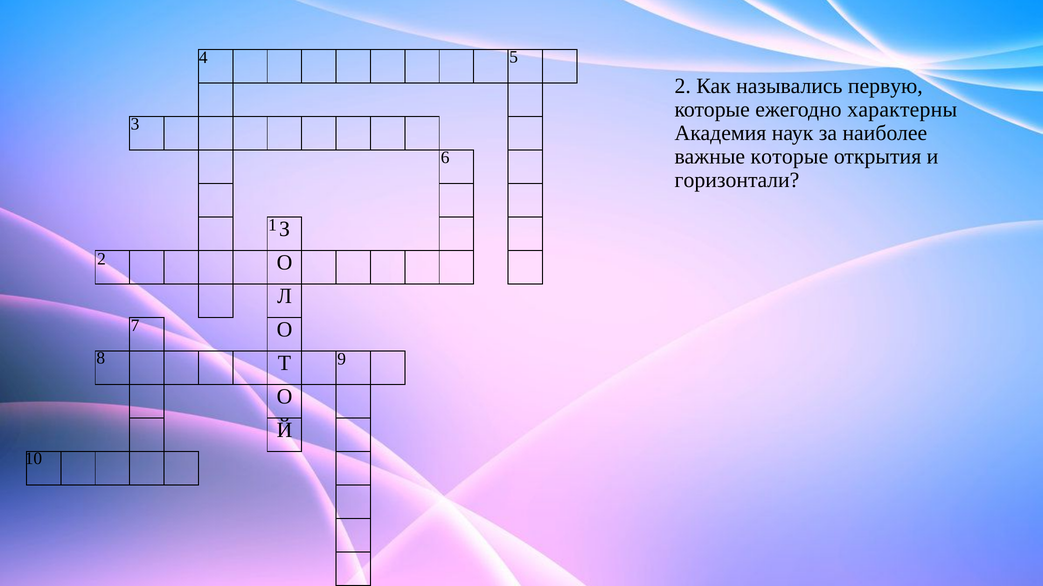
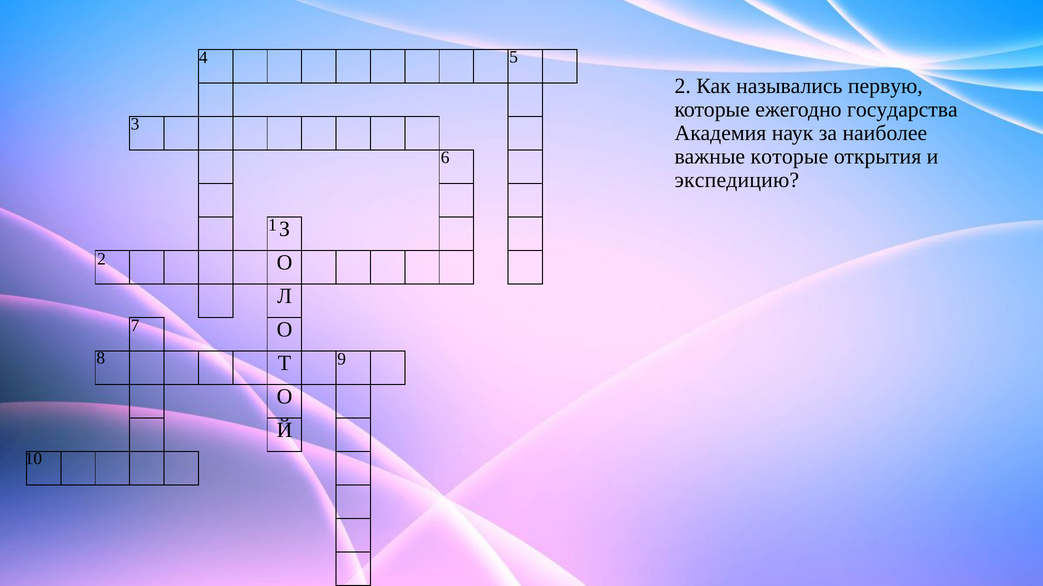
характерны: характерны -> государства
горизонтали: горизонтали -> экспедицию
